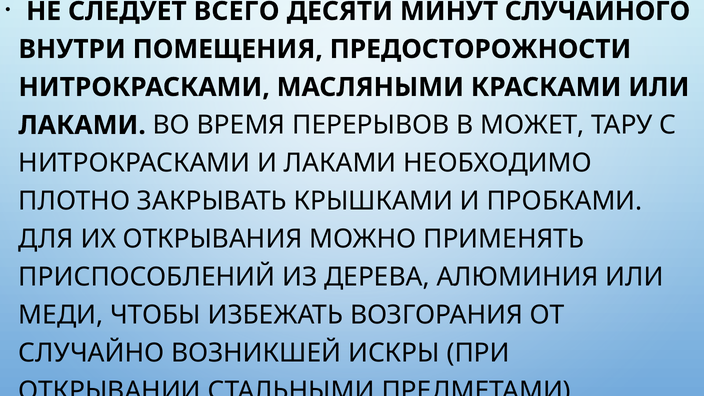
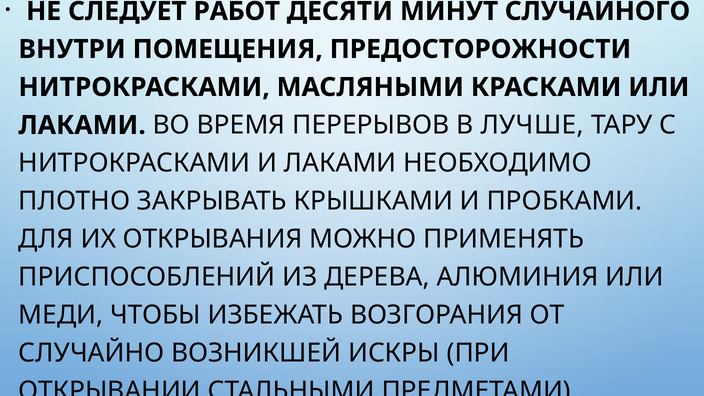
ВСЕГО: ВСЕГО -> РАБОТ
МОЖЕТ: МОЖЕТ -> ЛУЧШЕ
